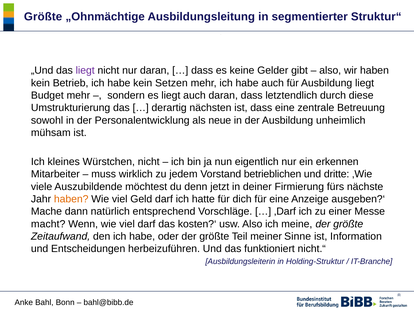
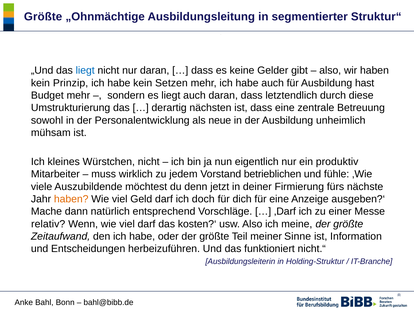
liegt at (85, 70) colour: purple -> blue
Betrieb: Betrieb -> Prinzip
Ausbildung liegt: liegt -> hast
erkennen: erkennen -> produktiv
dritte: dritte -> fühle
hatte: hatte -> doch
macht: macht -> relativ
